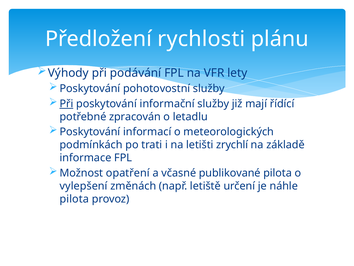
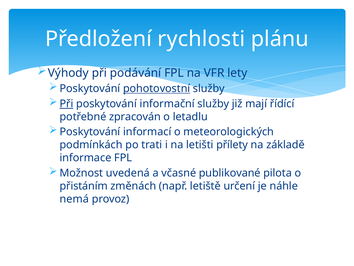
pohotovostní underline: none -> present
zrychlí: zrychlí -> přílety
opatření: opatření -> uvedená
vylepšení: vylepšení -> přistáním
pilota at (74, 199): pilota -> nemá
